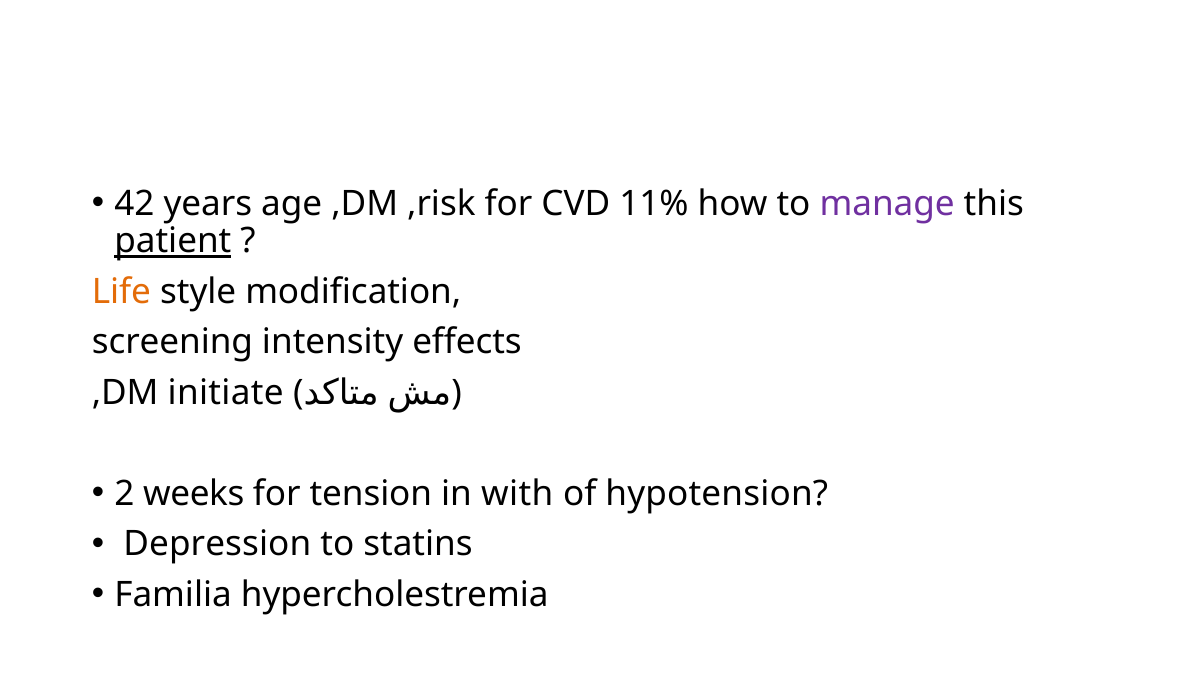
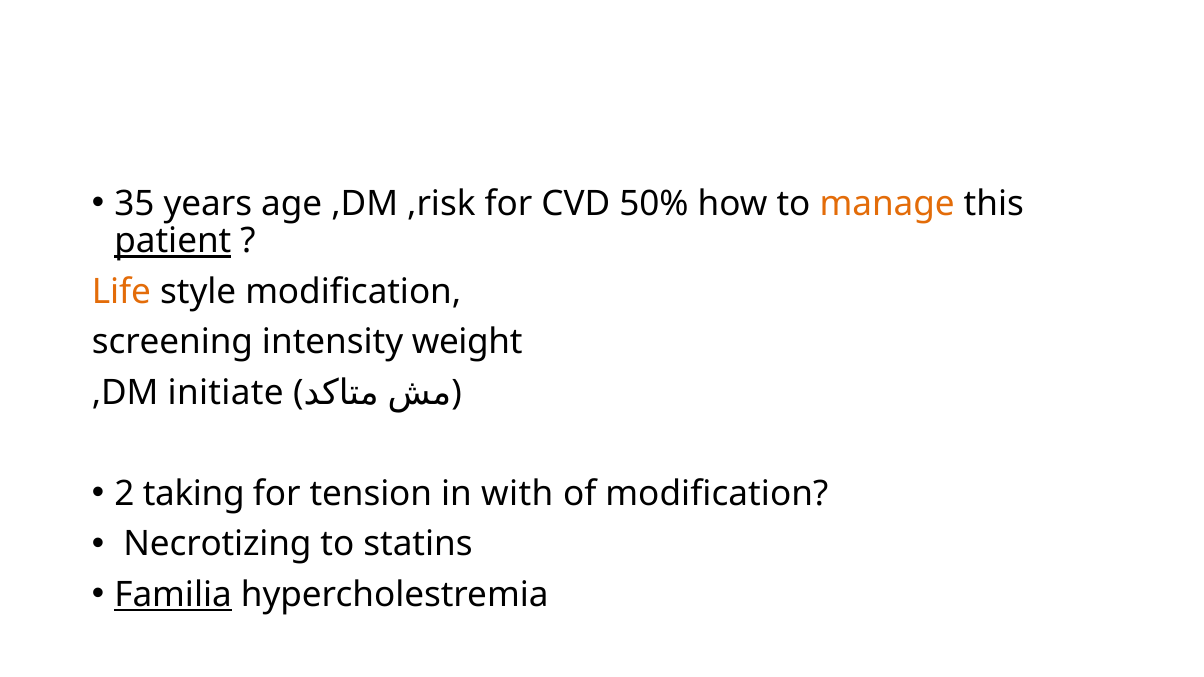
42: 42 -> 35
11%: 11% -> 50%
manage colour: purple -> orange
effects: effects -> weight
weeks: weeks -> taking
of hypotension: hypotension -> modification
Depression: Depression -> Necrotizing
Familia underline: none -> present
